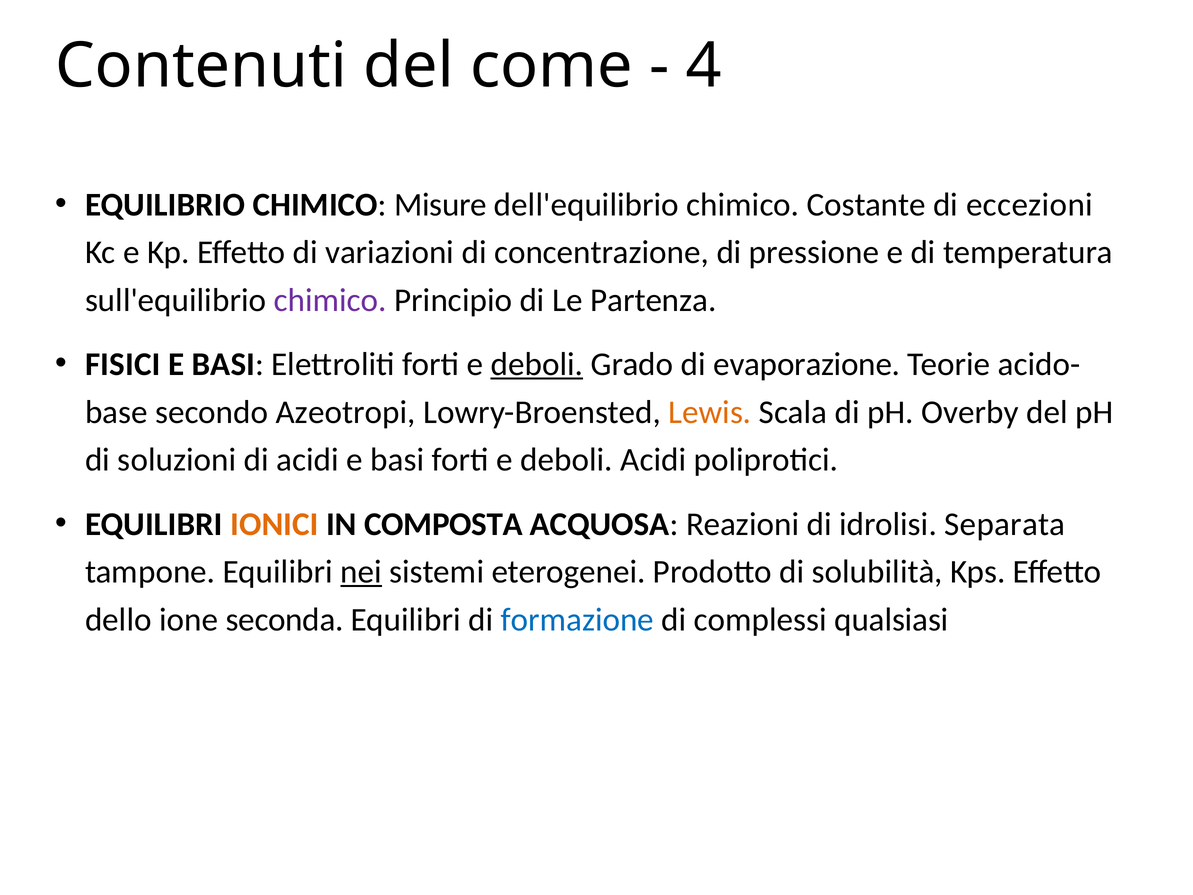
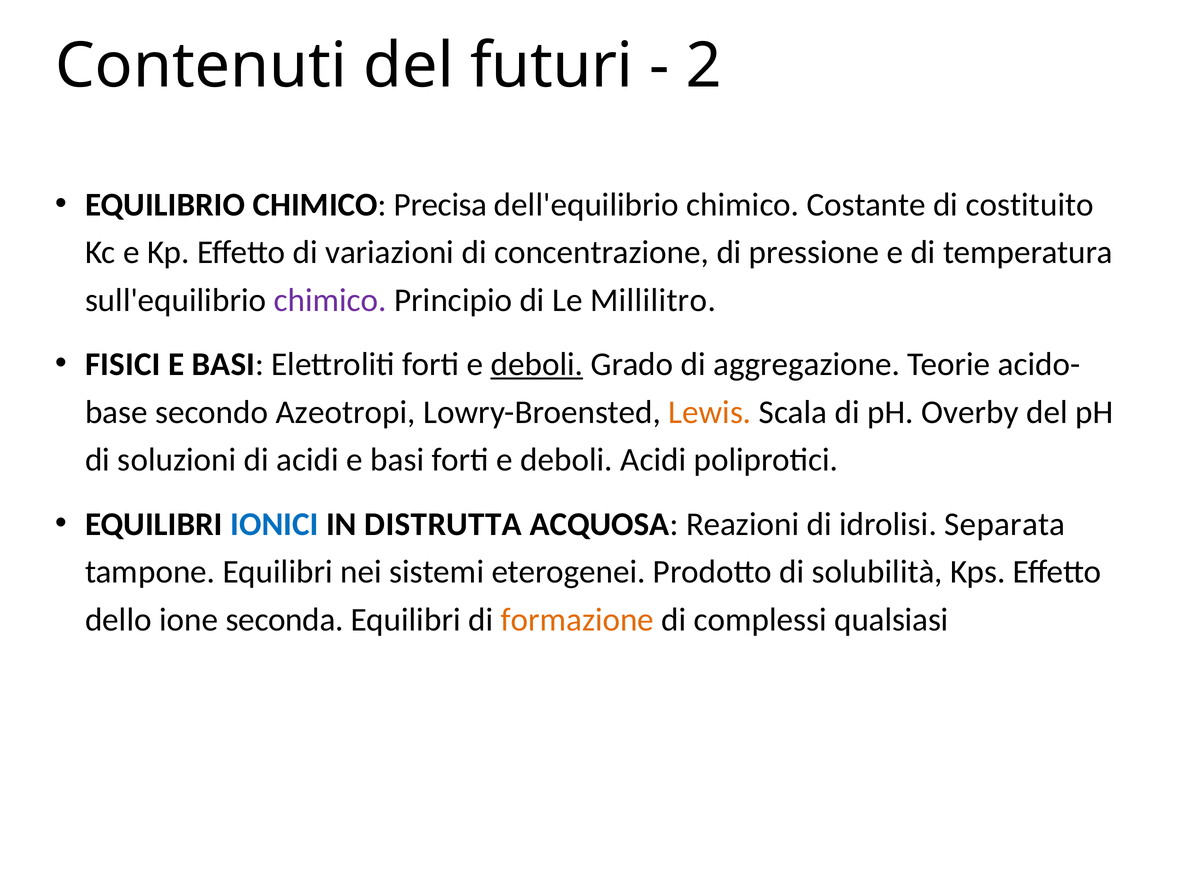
come: come -> futuri
4: 4 -> 2
Misure: Misure -> Precisa
eccezioni: eccezioni -> costituito
Partenza: Partenza -> Millilitro
evaporazione: evaporazione -> aggregazione
IONICI colour: orange -> blue
COMPOSTA: COMPOSTA -> DISTRUTTA
nei underline: present -> none
formazione colour: blue -> orange
